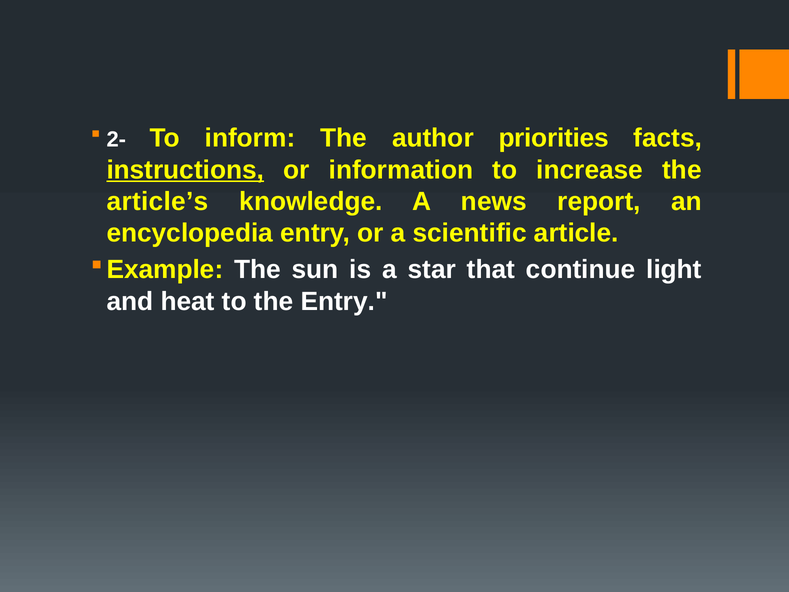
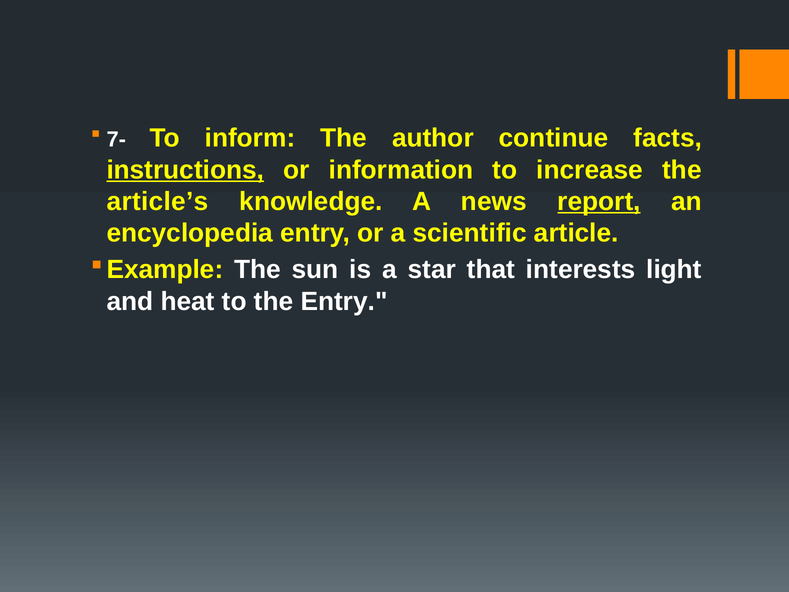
2-: 2- -> 7-
priorities: priorities -> continue
report underline: none -> present
continue: continue -> interests
